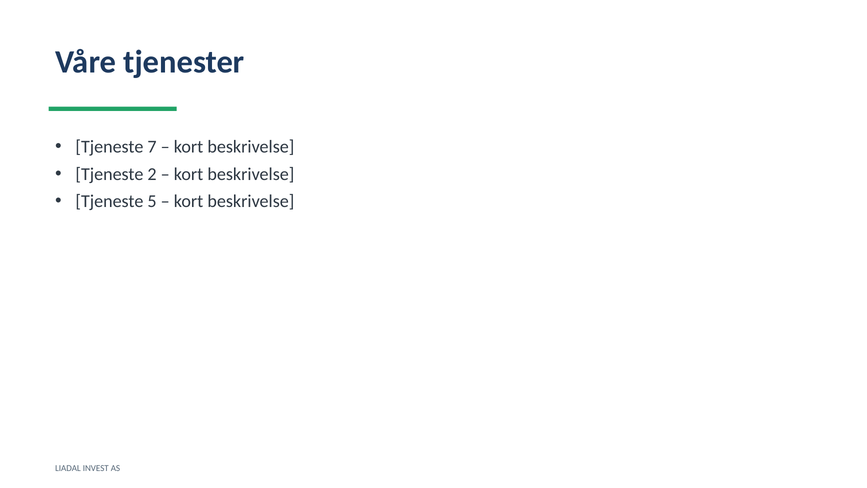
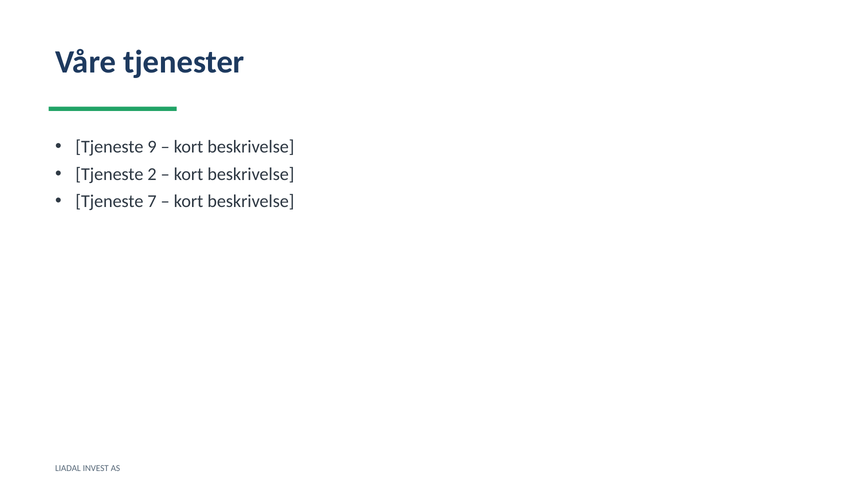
7: 7 -> 9
5: 5 -> 7
